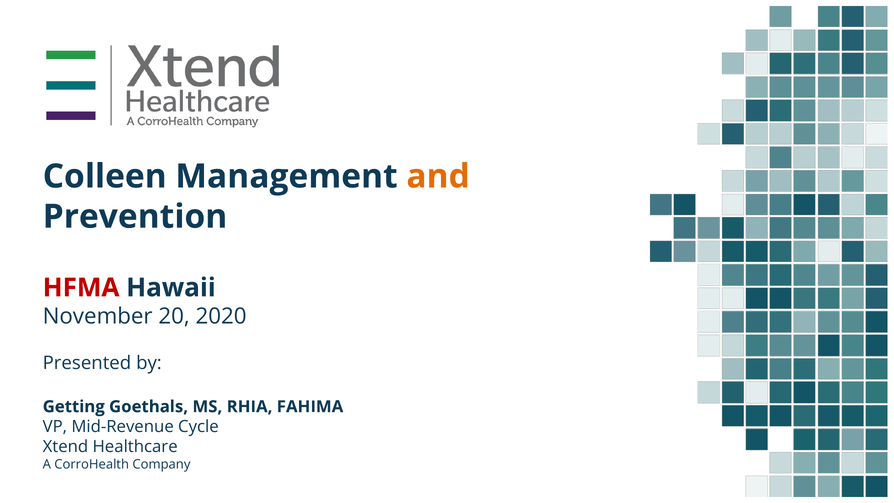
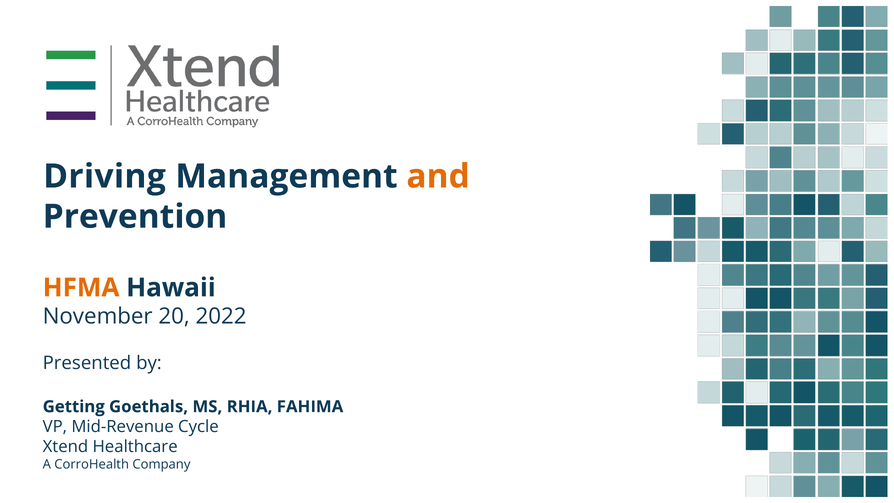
Colleen: Colleen -> Driving
HFMA colour: red -> orange
2020: 2020 -> 2022
